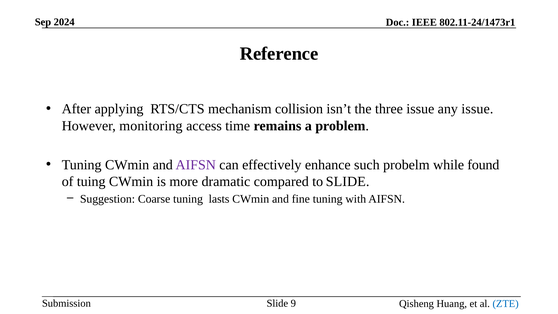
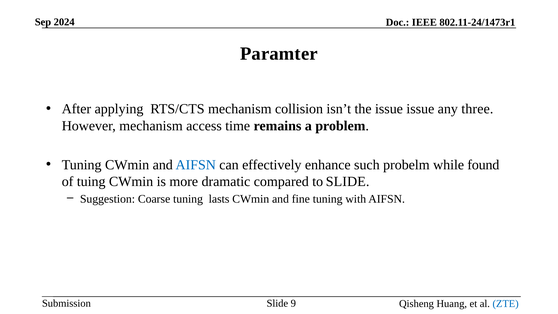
Reference: Reference -> Paramter
the three: three -> issue
any issue: issue -> three
However monitoring: monitoring -> mechanism
AIFSN at (196, 165) colour: purple -> blue
